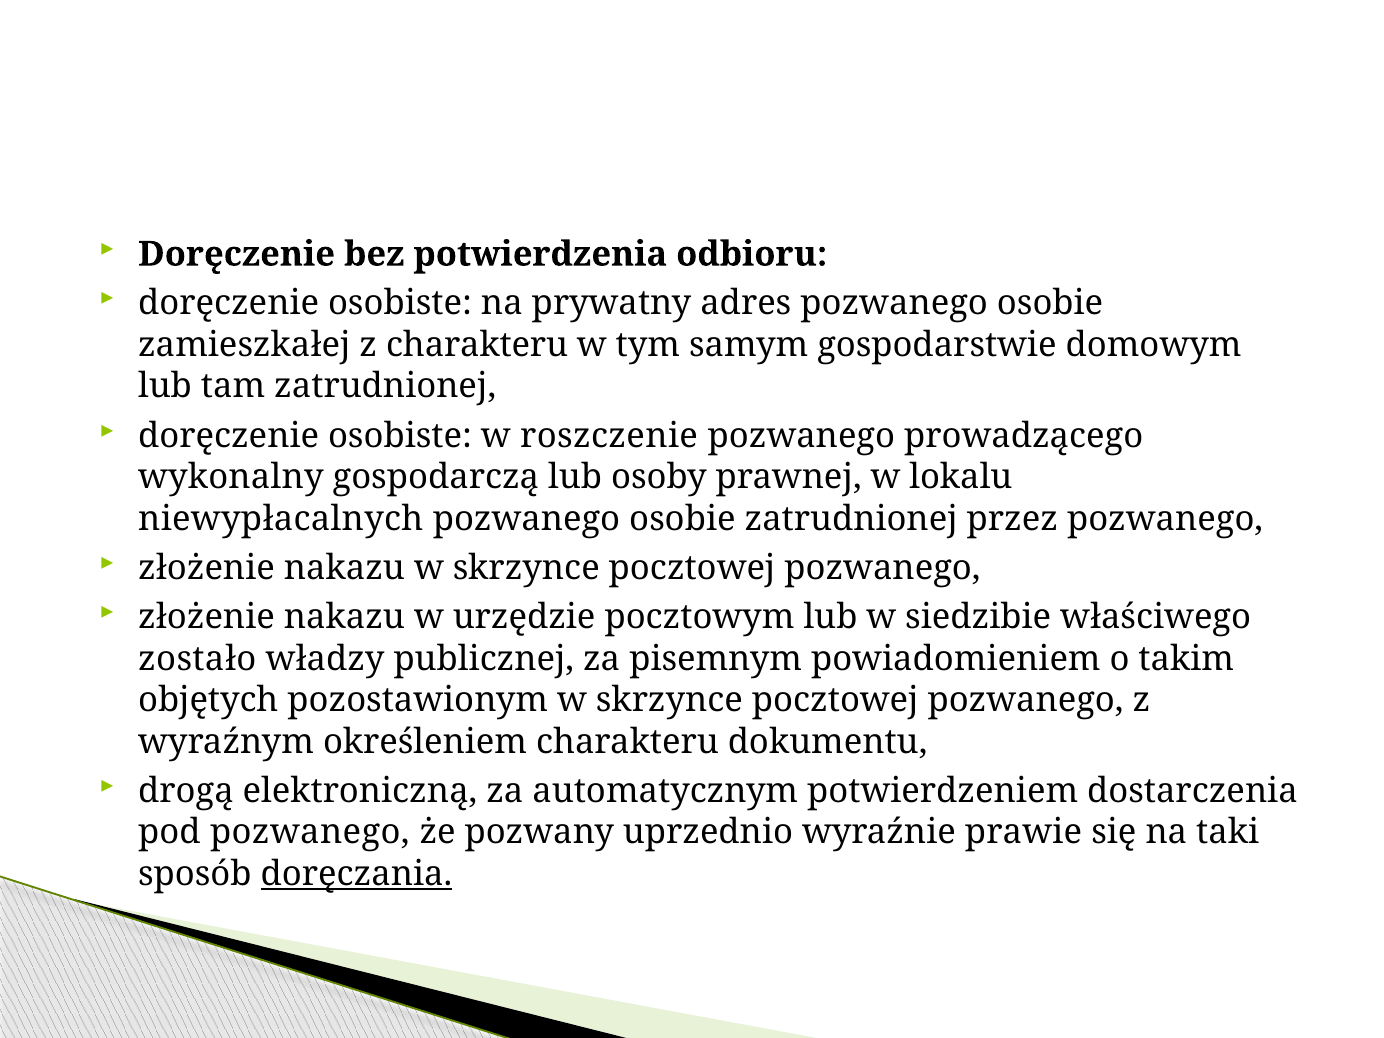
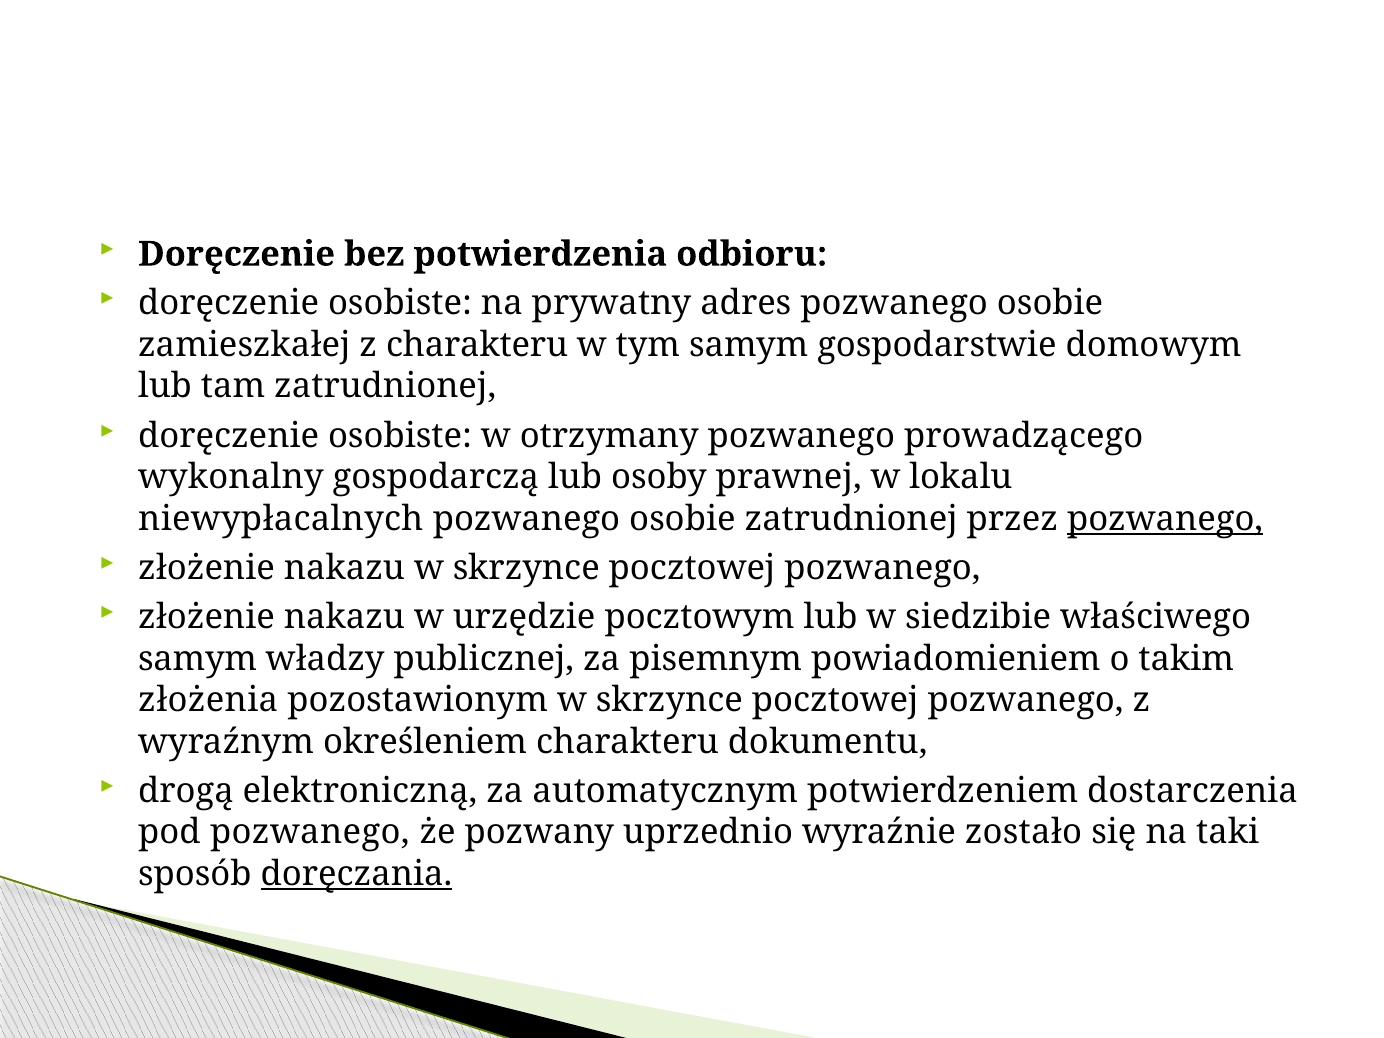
roszczenie: roszczenie -> otrzymany
pozwanego at (1165, 519) underline: none -> present
zostało at (197, 659): zostało -> samym
objętych: objętych -> złożenia
prawie: prawie -> zostało
